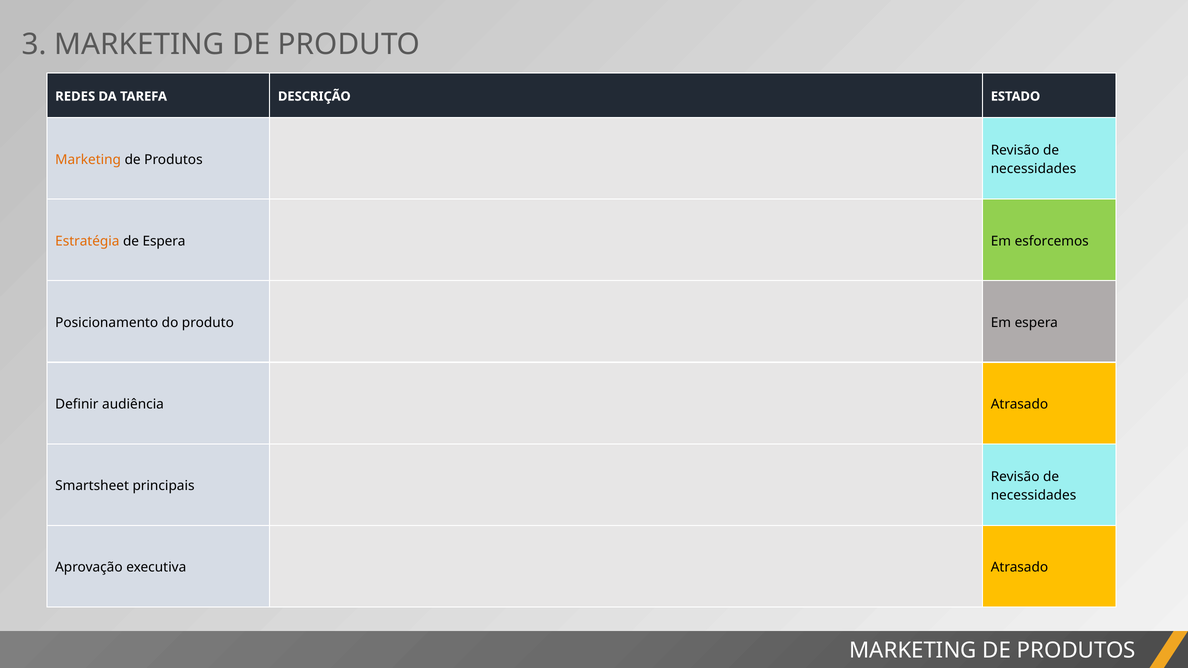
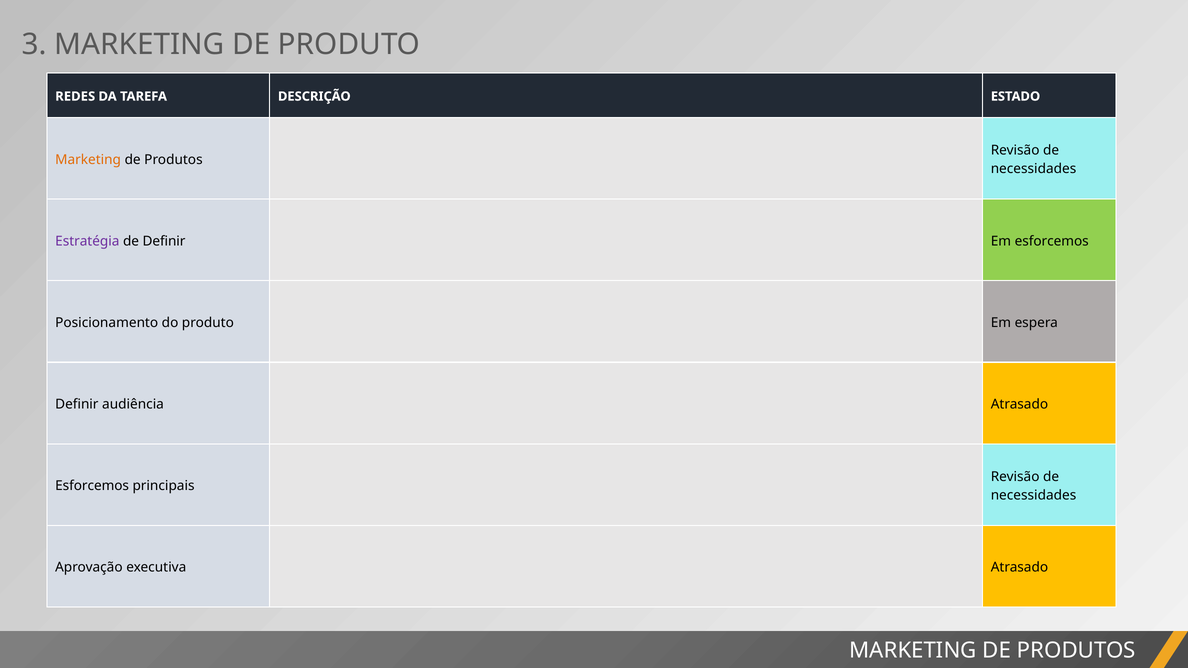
Estratégia colour: orange -> purple
de Espera: Espera -> Definir
Smartsheet at (92, 486): Smartsheet -> Esforcemos
